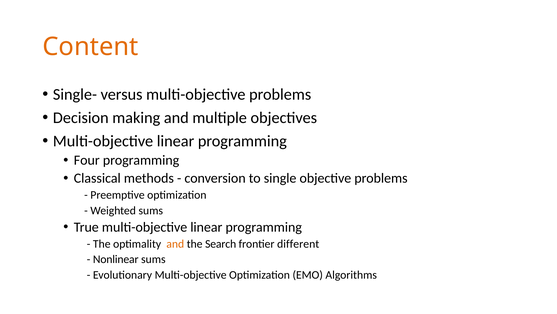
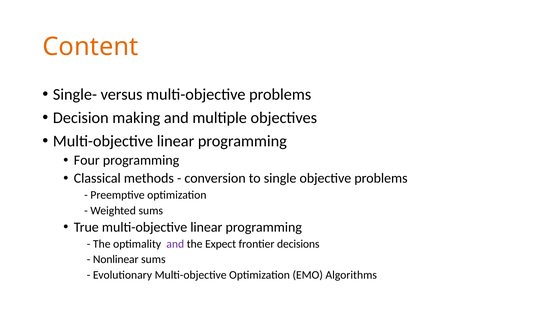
and at (175, 243) colour: orange -> purple
Search: Search -> Expect
different: different -> decisions
